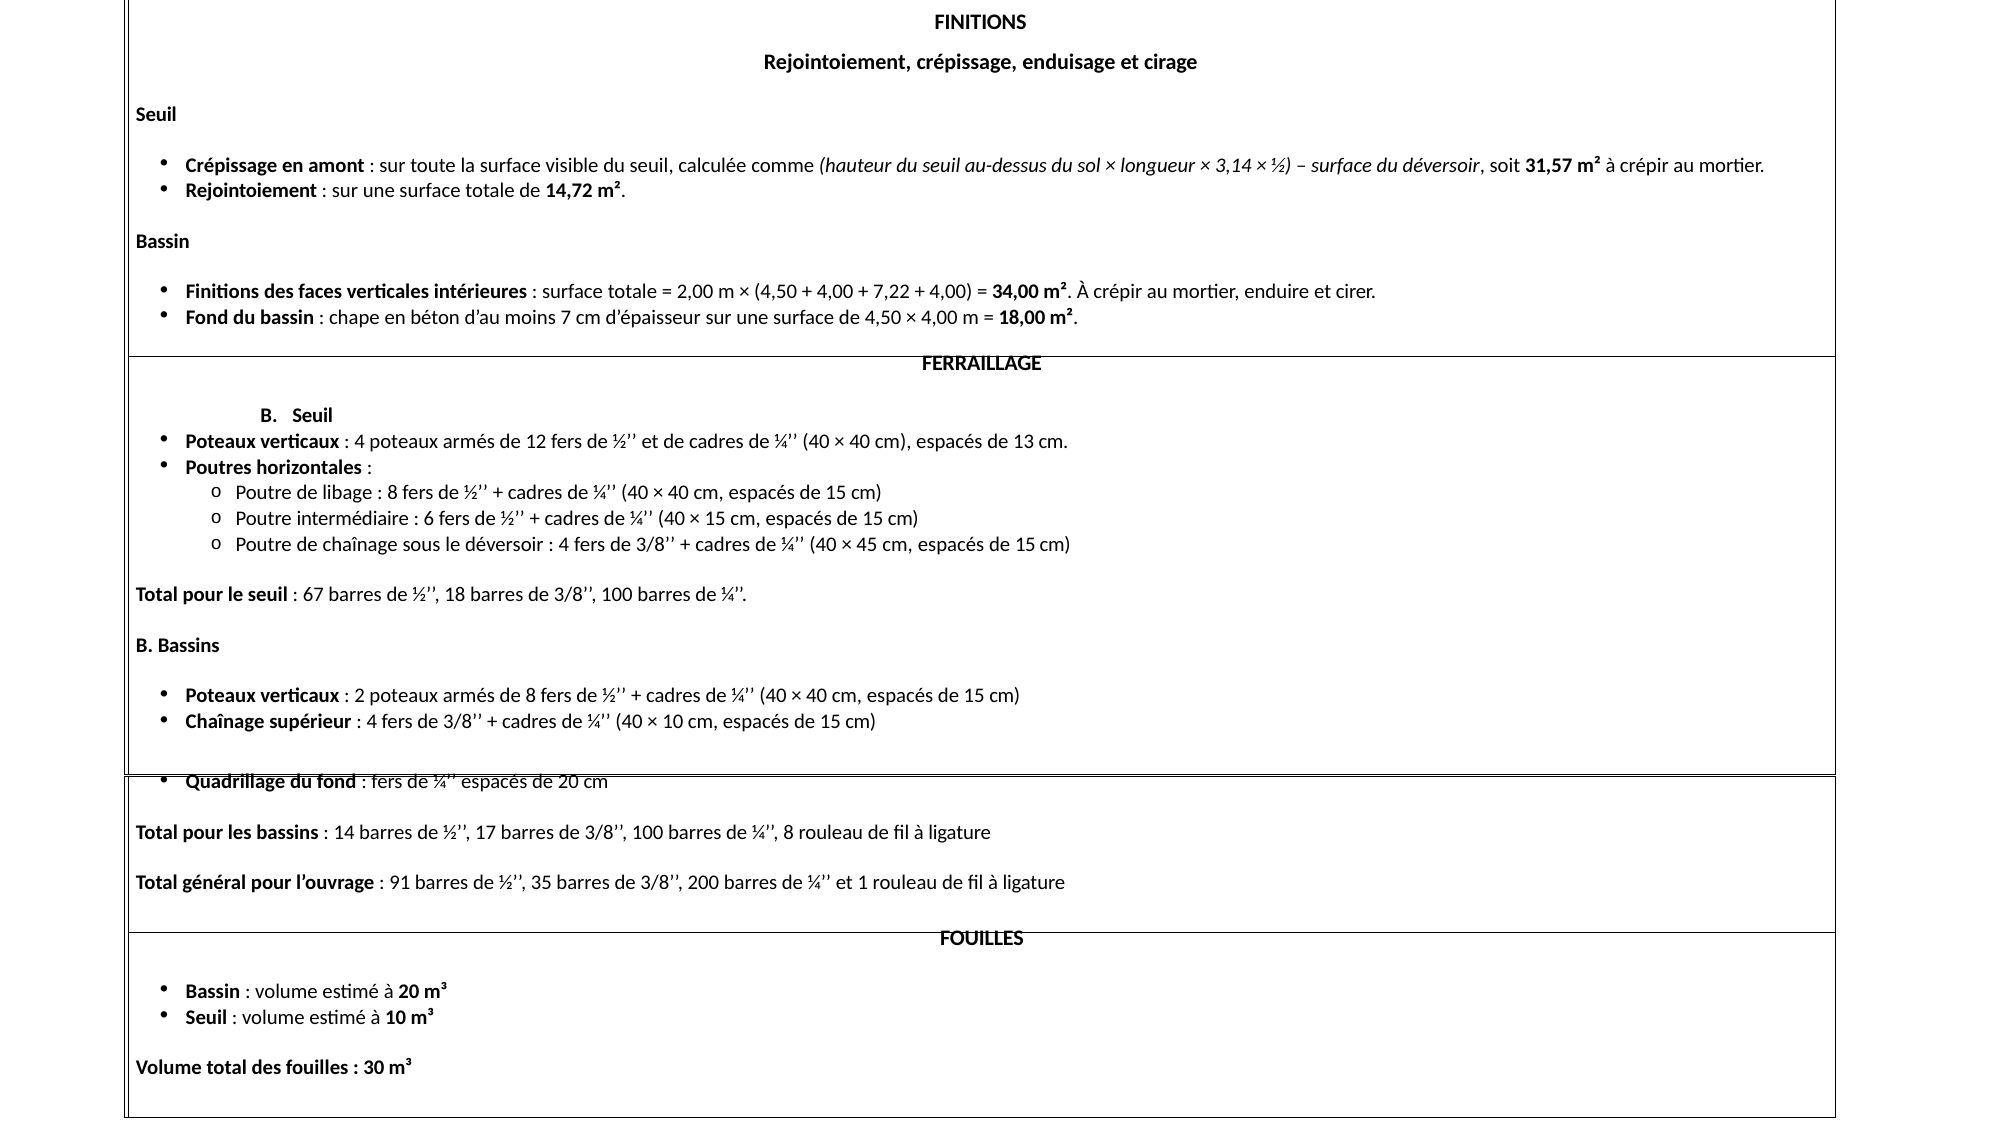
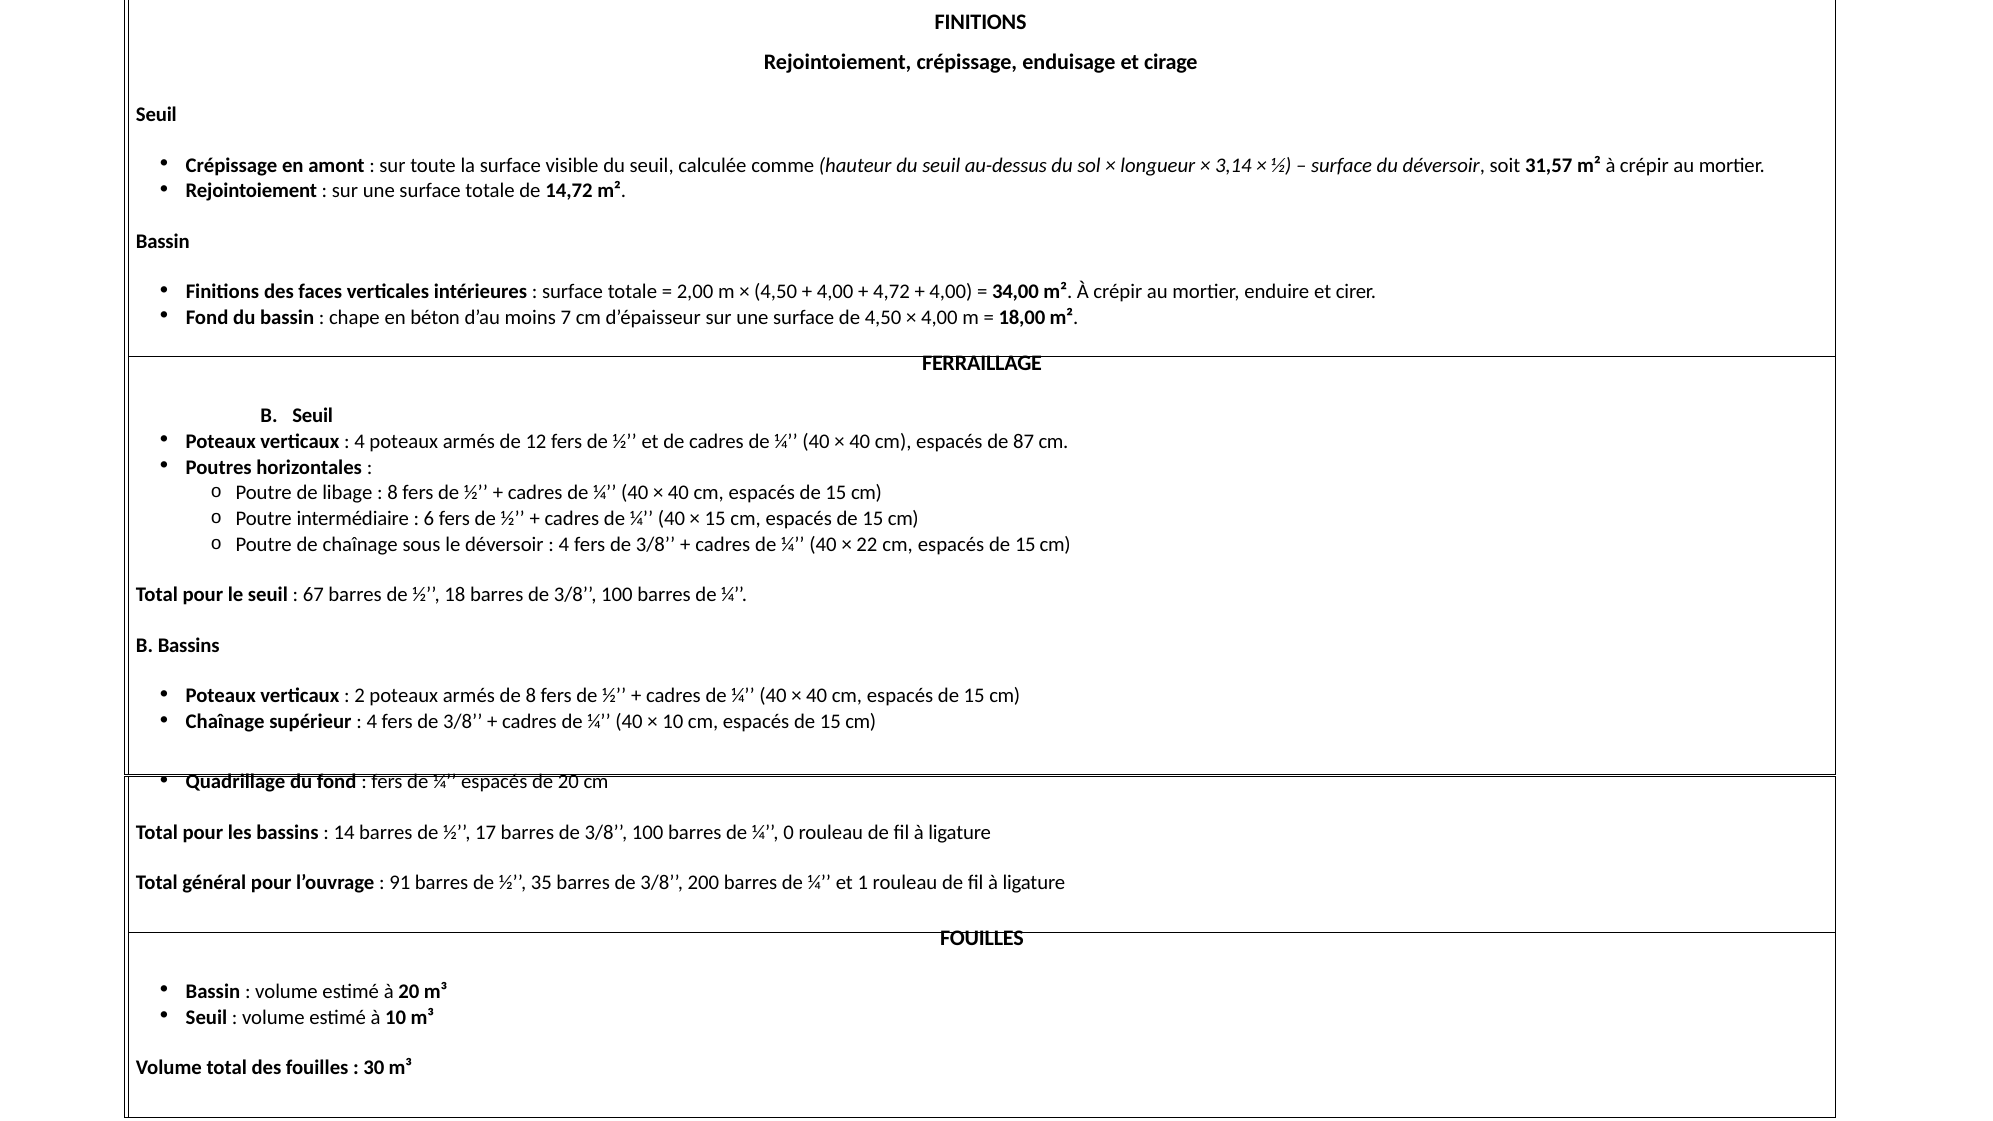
7,22: 7,22 -> 4,72
13: 13 -> 87
45: 45 -> 22
¼ 8: 8 -> 0
